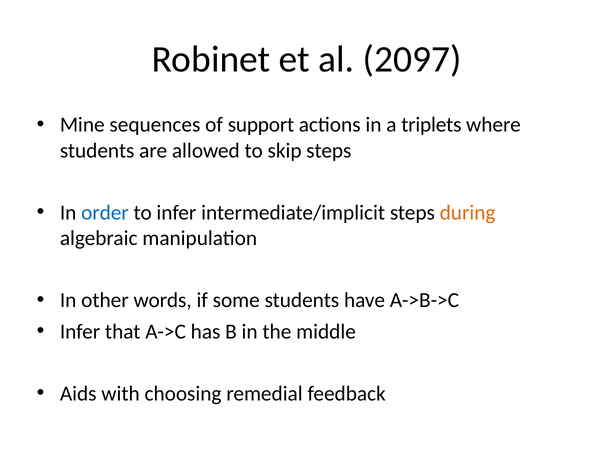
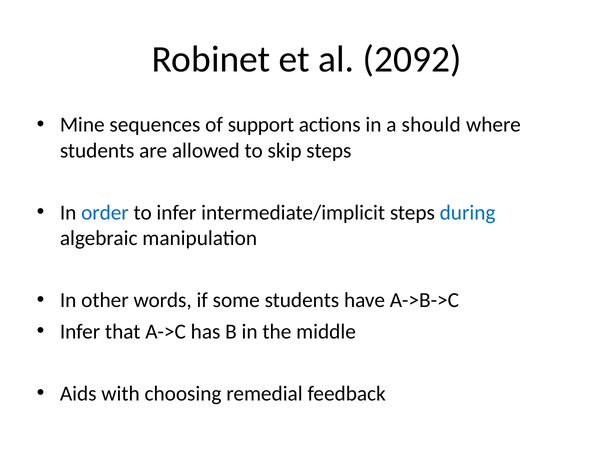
2097: 2097 -> 2092
triplets: triplets -> should
during colour: orange -> blue
